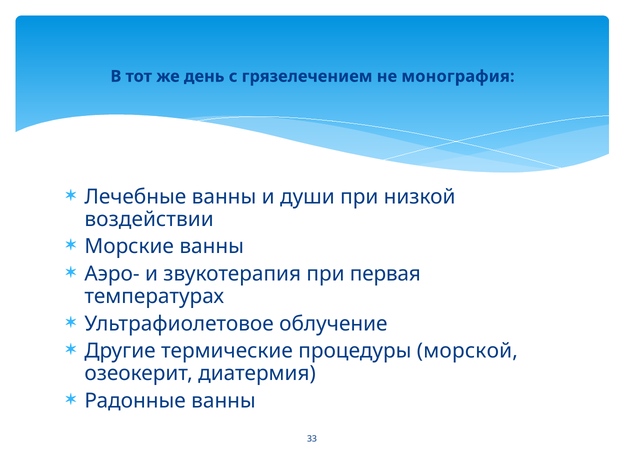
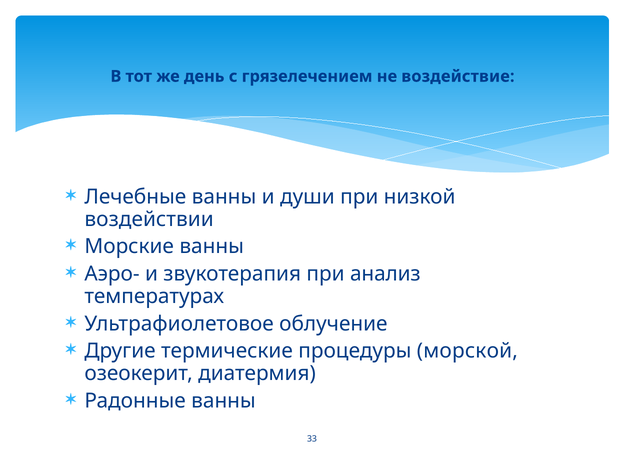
монография: монография -> воздействие
первая: первая -> анализ
